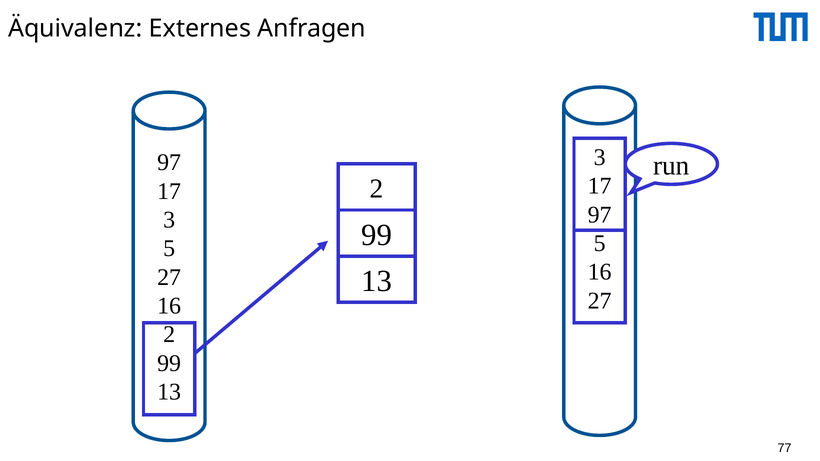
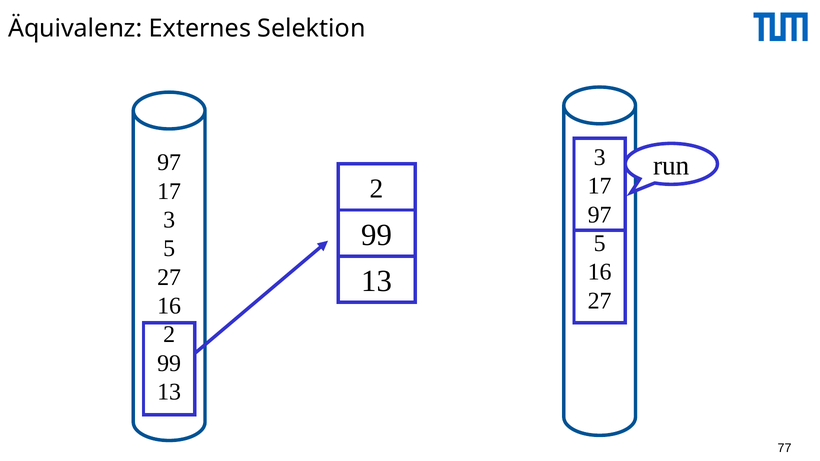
Anfragen: Anfragen -> Selektion
